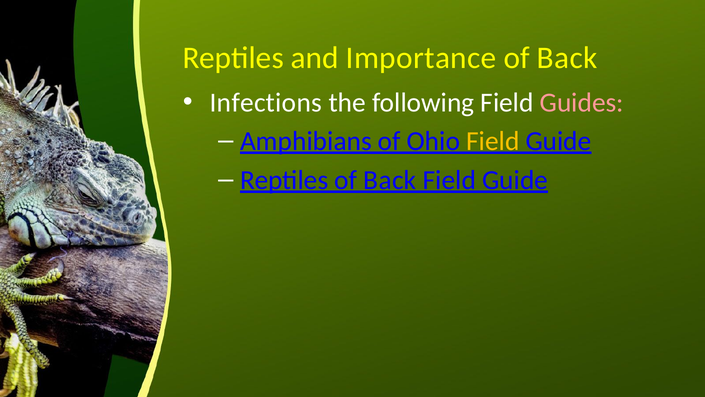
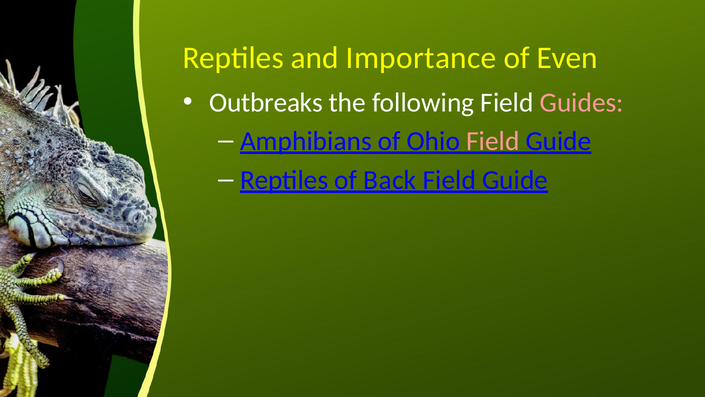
Back at (567, 58): Back -> Even
Infections: Infections -> Outbreaks
Field at (493, 141) colour: yellow -> pink
